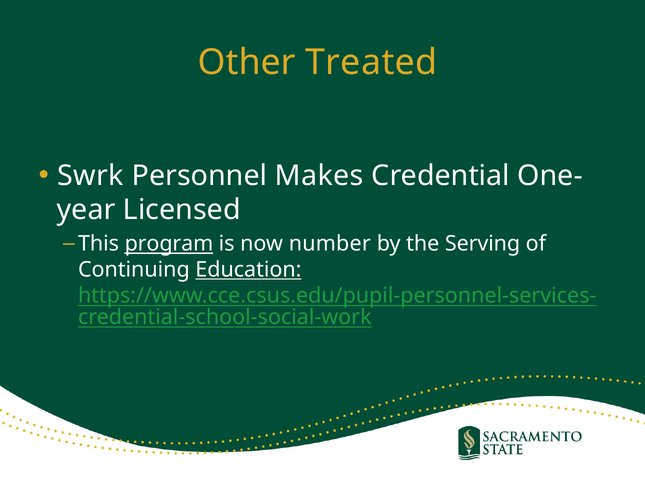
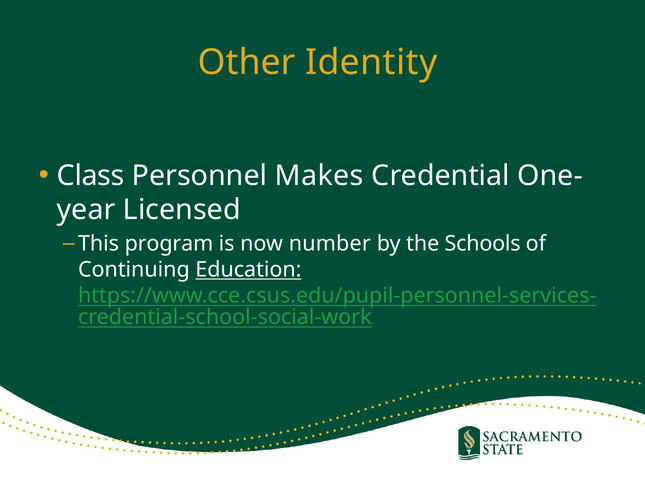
Treated: Treated -> Identity
Swrk: Swrk -> Class
program underline: present -> none
Serving: Serving -> Schools
